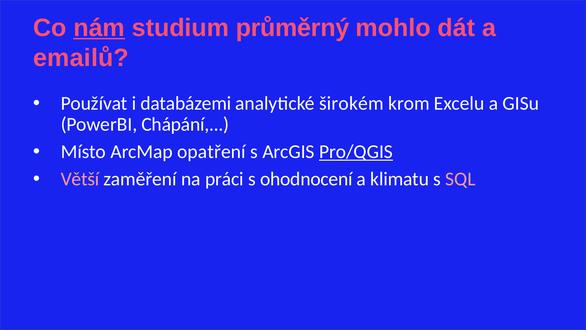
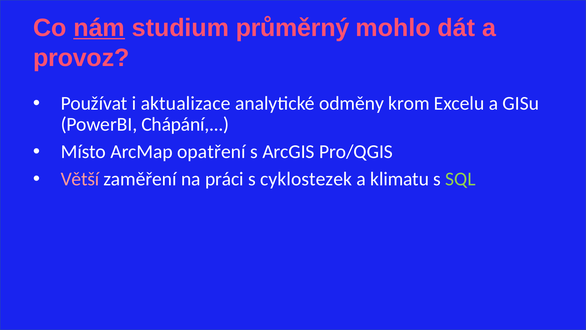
emailů: emailů -> provoz
databázemi: databázemi -> aktualizace
širokém: širokém -> odměny
Pro/QGIS underline: present -> none
ohodnocení: ohodnocení -> cyklostezek
SQL colour: pink -> light green
